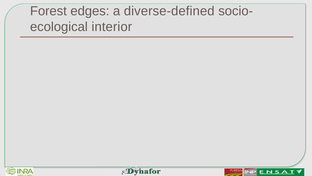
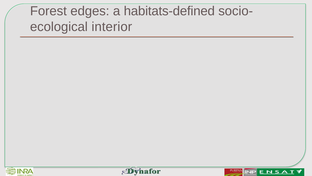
diverse-defined: diverse-defined -> habitats-defined
